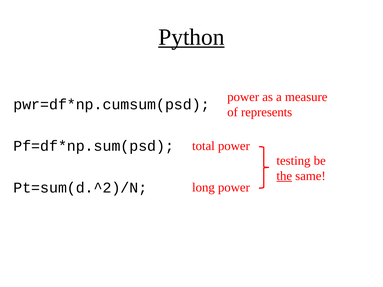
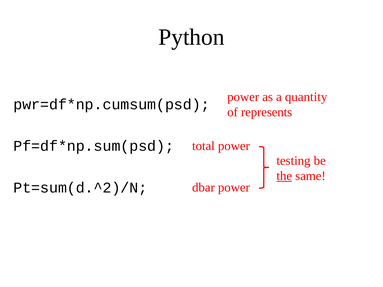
Python underline: present -> none
measure: measure -> quantity
long: long -> dbar
